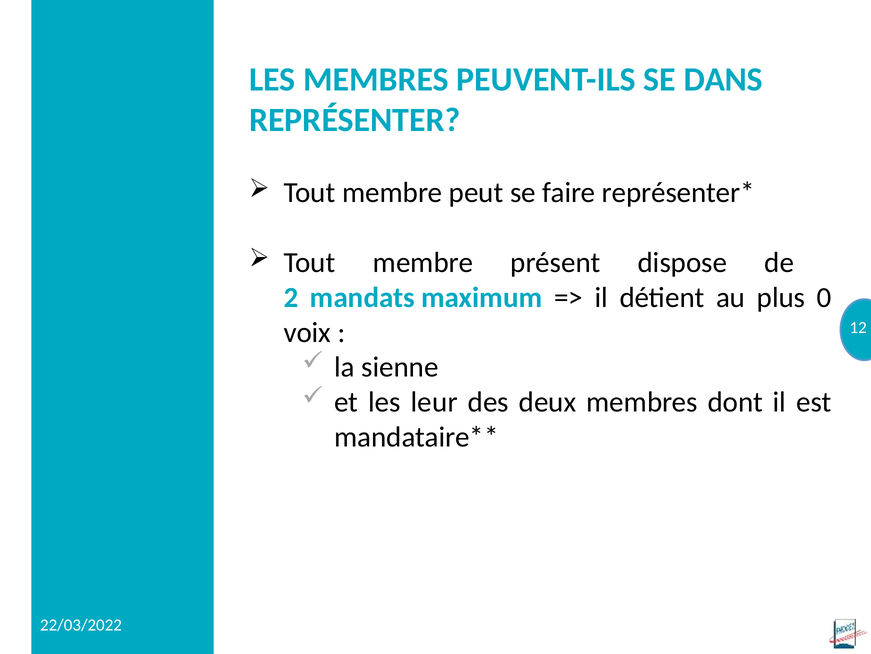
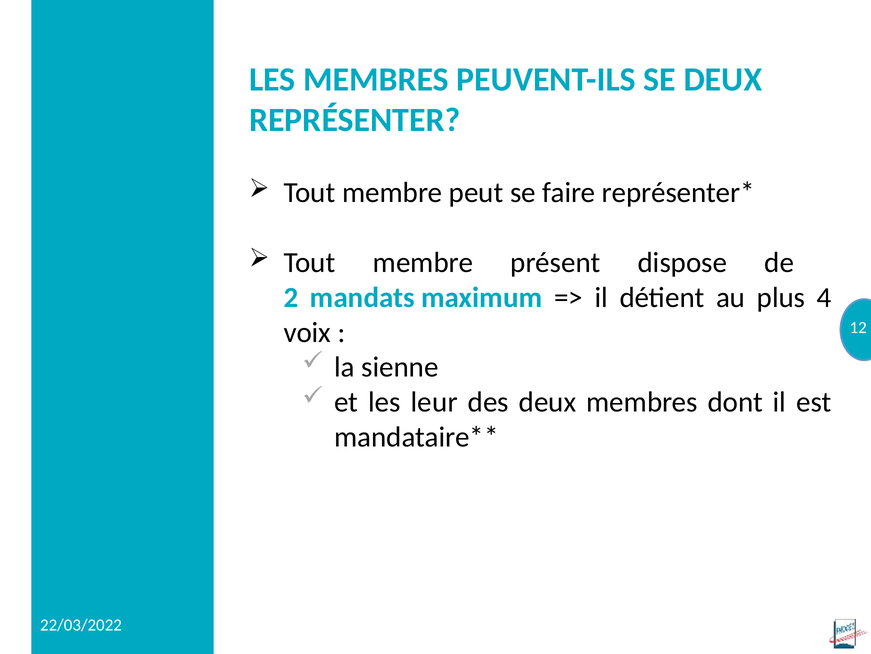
SE DANS: DANS -> DEUX
0: 0 -> 4
